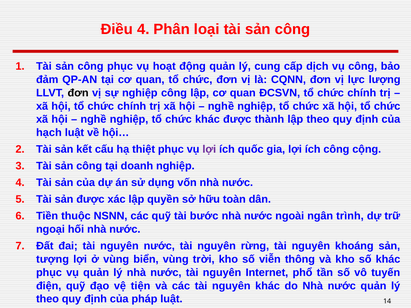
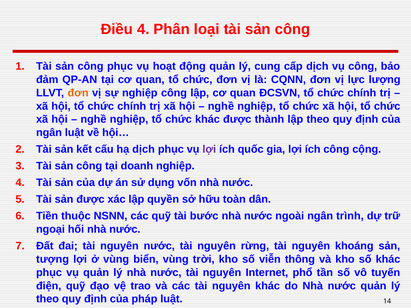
đơn at (78, 93) colour: black -> orange
hạch at (49, 133): hạch -> ngân
hạ thiệt: thiệt -> dịch
tiện: tiện -> trao
